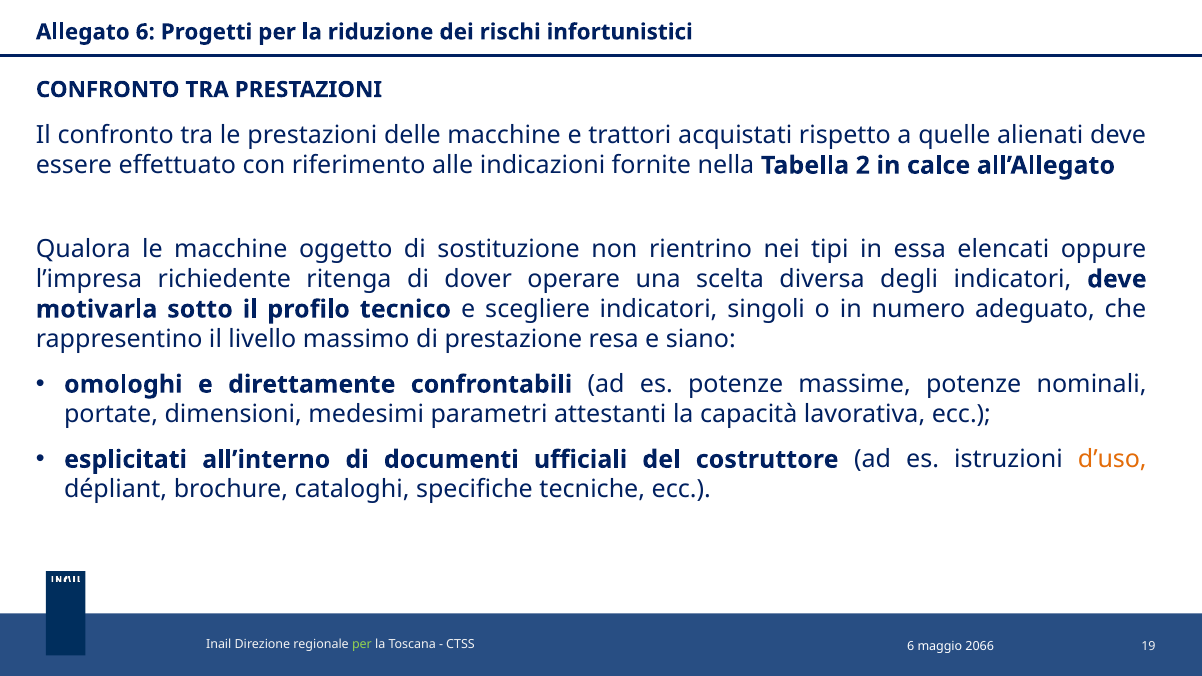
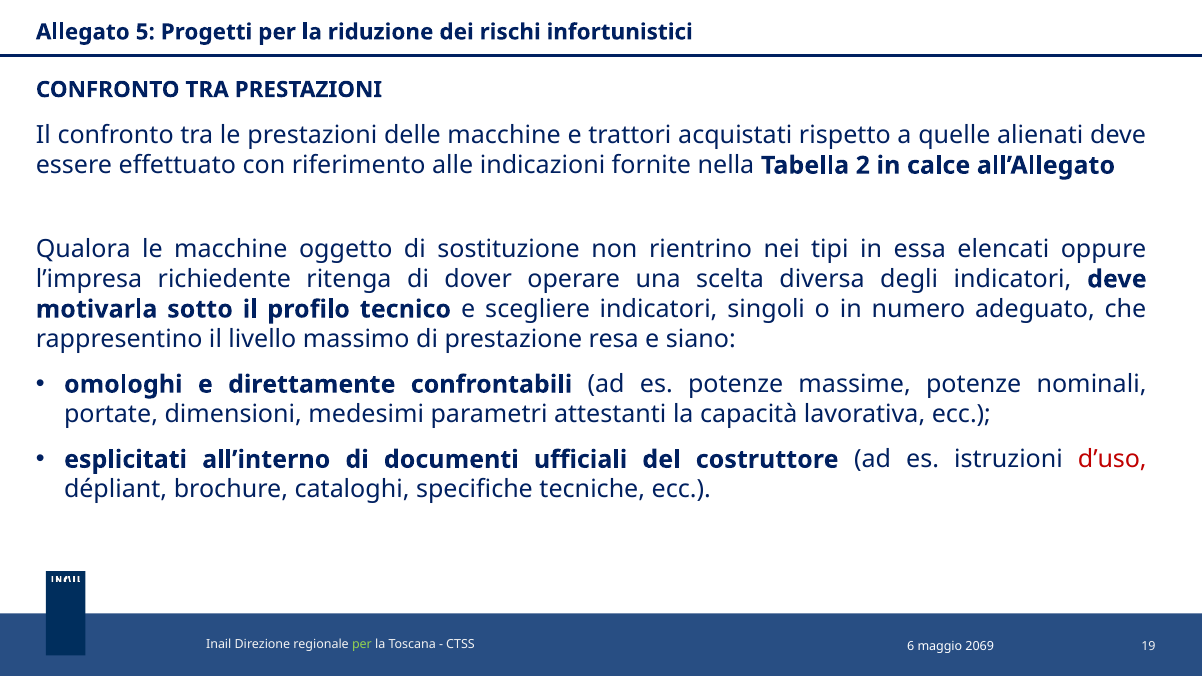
Allegato 6: 6 -> 5
d’uso colour: orange -> red
2066: 2066 -> 2069
